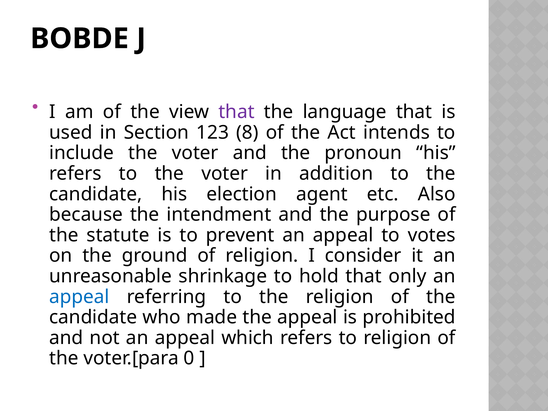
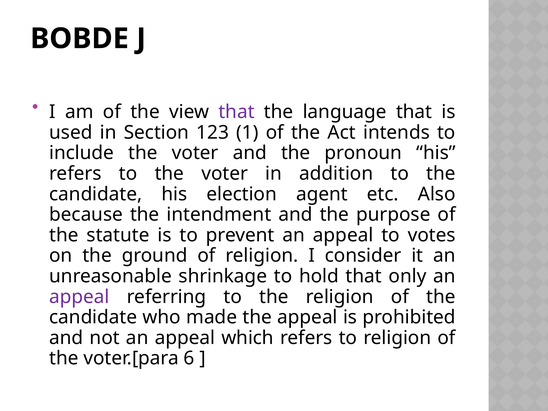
8: 8 -> 1
appeal at (79, 297) colour: blue -> purple
0: 0 -> 6
